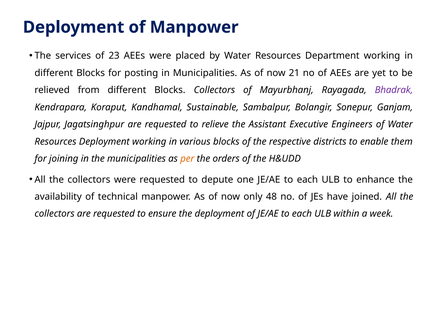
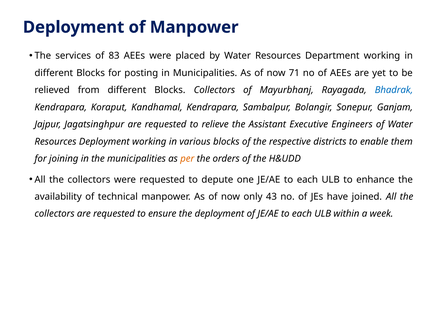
23: 23 -> 83
21: 21 -> 71
Bhadrak colour: purple -> blue
Kandhamal Sustainable: Sustainable -> Kendrapara
48: 48 -> 43
